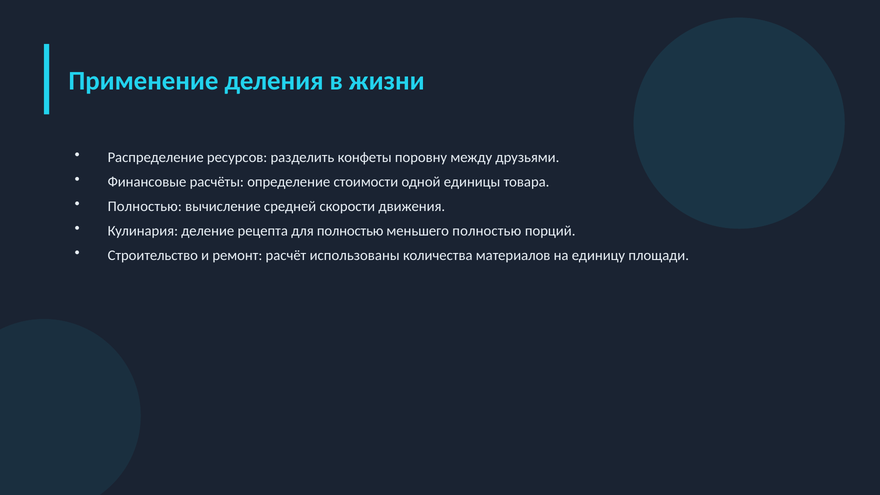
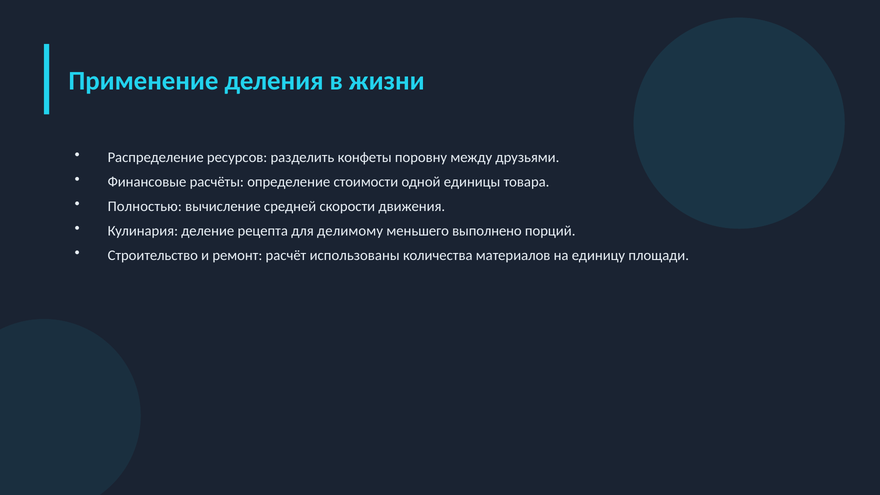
для полностью: полностью -> делимому
меньшего полностью: полностью -> выполнено
